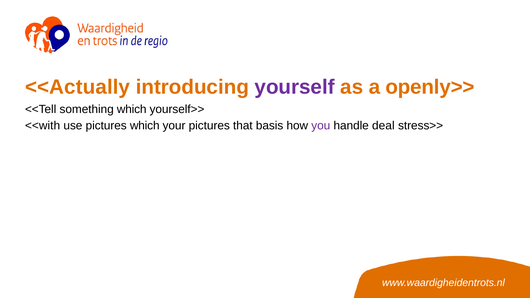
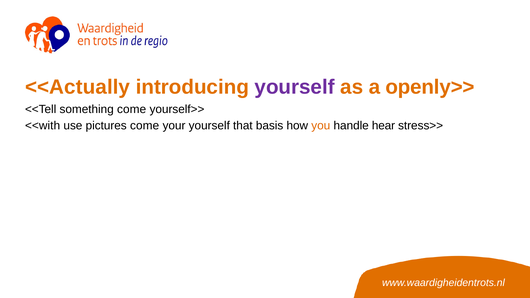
something which: which -> come
pictures which: which -> come
your pictures: pictures -> yourself
you colour: purple -> orange
deal: deal -> hear
